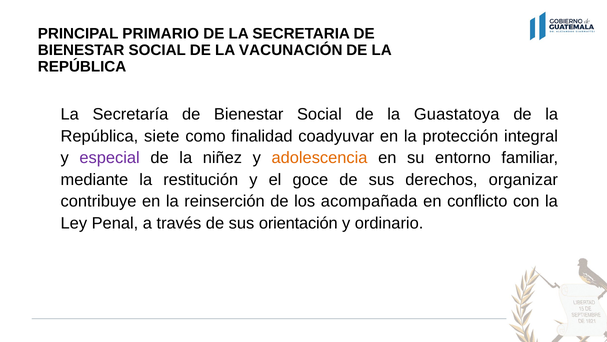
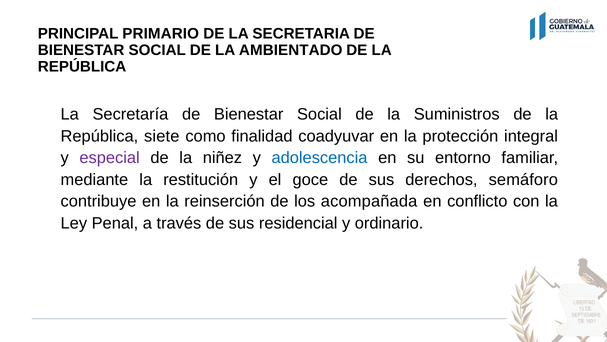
VACUNACIÓN: VACUNACIÓN -> AMBIENTADO
Guastatoya: Guastatoya -> Suministros
adolescencia colour: orange -> blue
organizar: organizar -> semáforo
orientación: orientación -> residencial
